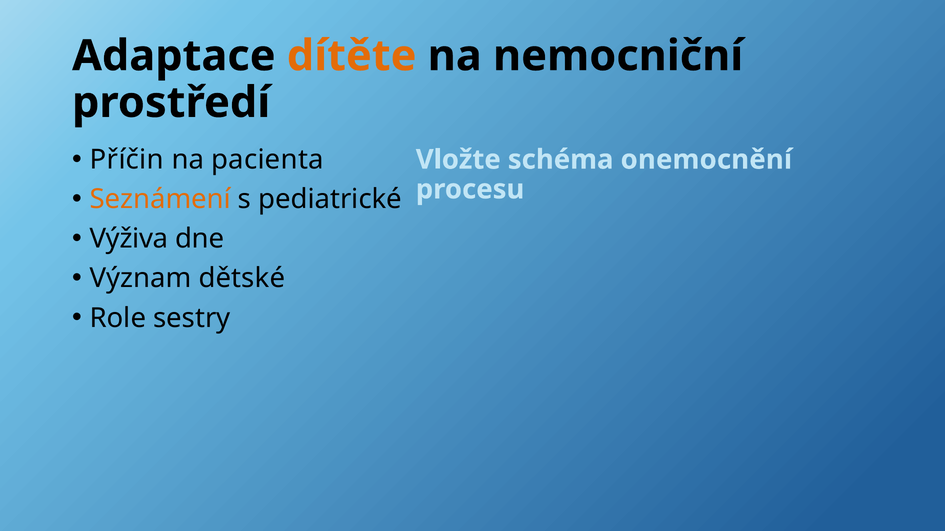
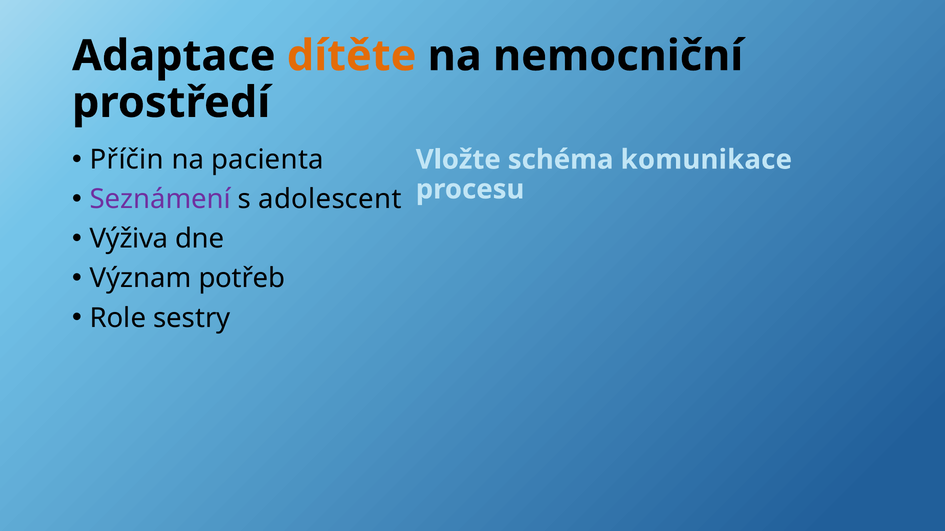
onemocnění: onemocnění -> komunikace
Seznámení colour: orange -> purple
pediatrické: pediatrické -> adolescent
dětské: dětské -> potřeb
